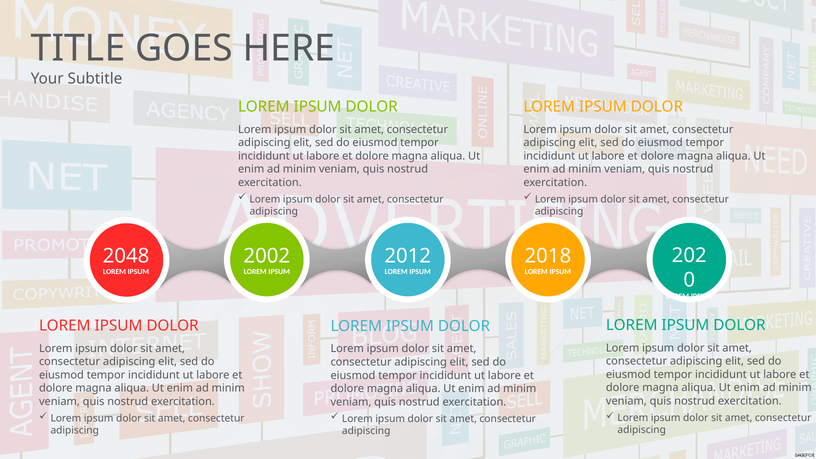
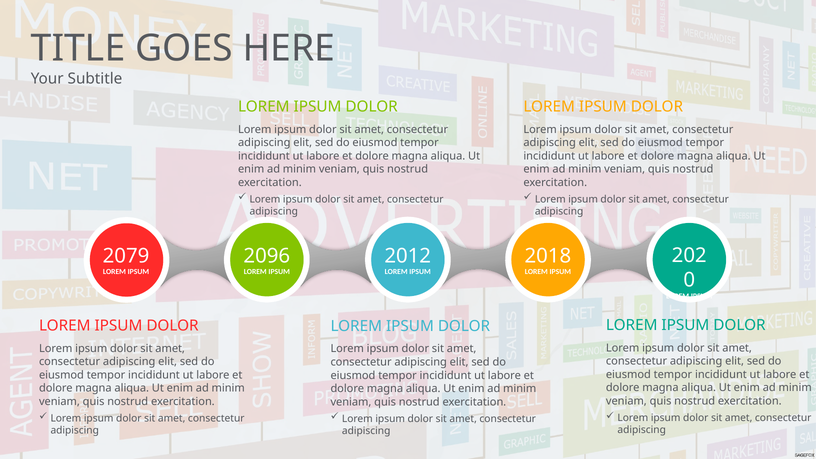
2048: 2048 -> 2079
2002: 2002 -> 2096
